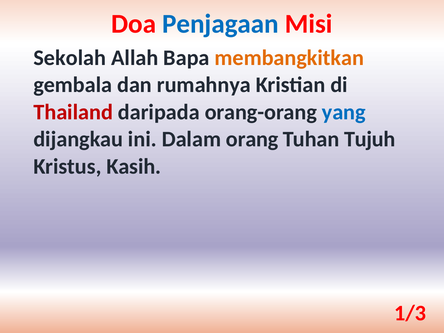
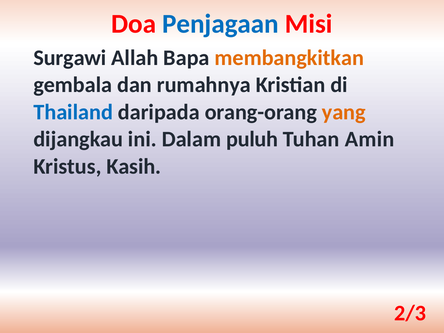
Sekolah: Sekolah -> Surgawi
Thailand colour: red -> blue
yang colour: blue -> orange
orang: orang -> puluh
Tujuh: Tujuh -> Amin
1/3: 1/3 -> 2/3
